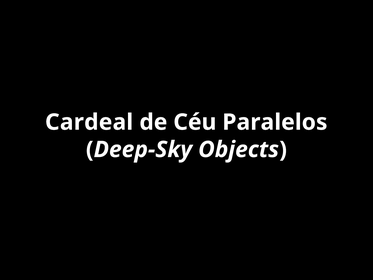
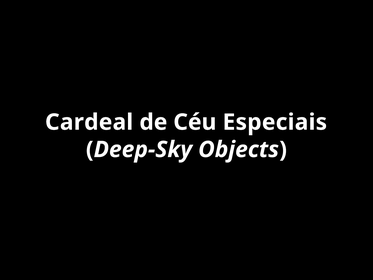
Paralelos: Paralelos -> Especiais
